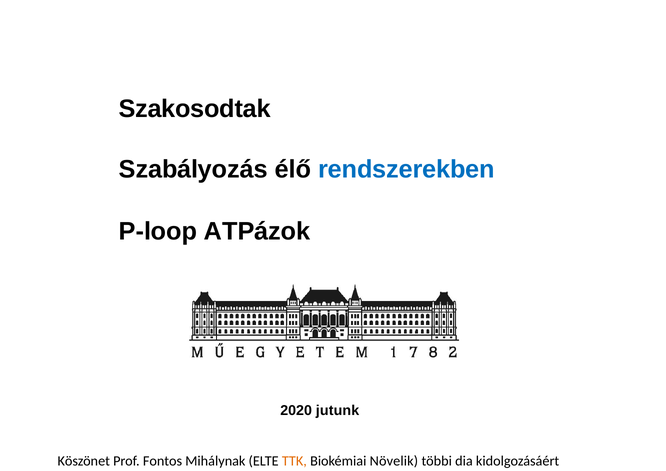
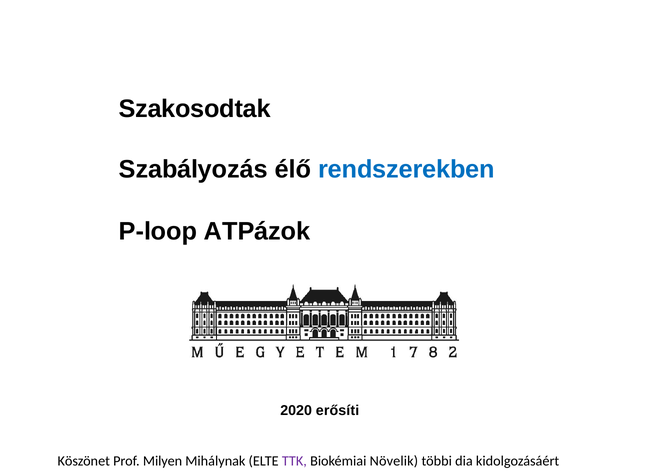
jutunk: jutunk -> erősíti
Fontos: Fontos -> Milyen
TTK colour: orange -> purple
